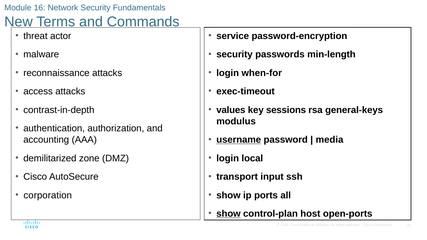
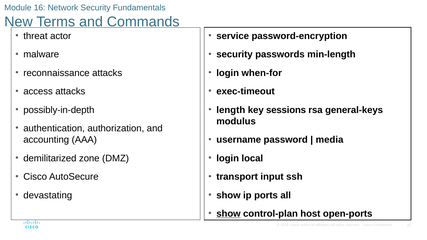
contrast-in-depth: contrast-in-depth -> possibly-in-depth
values: values -> length
username underline: present -> none
corporation: corporation -> devastating
